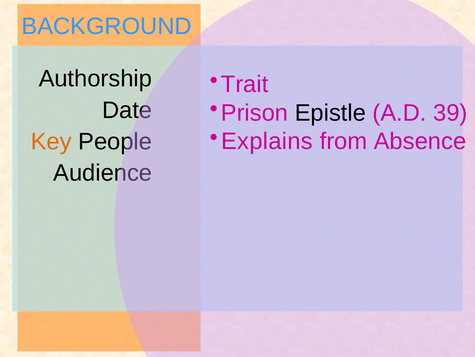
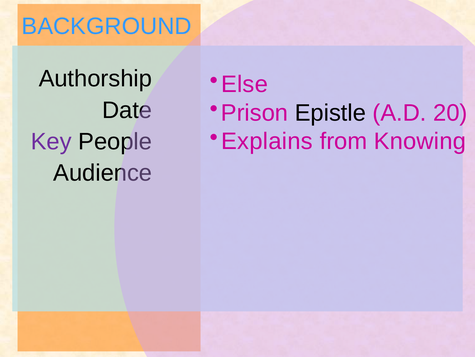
Trait: Trait -> Else
39: 39 -> 20
Absence: Absence -> Knowing
Key colour: orange -> purple
